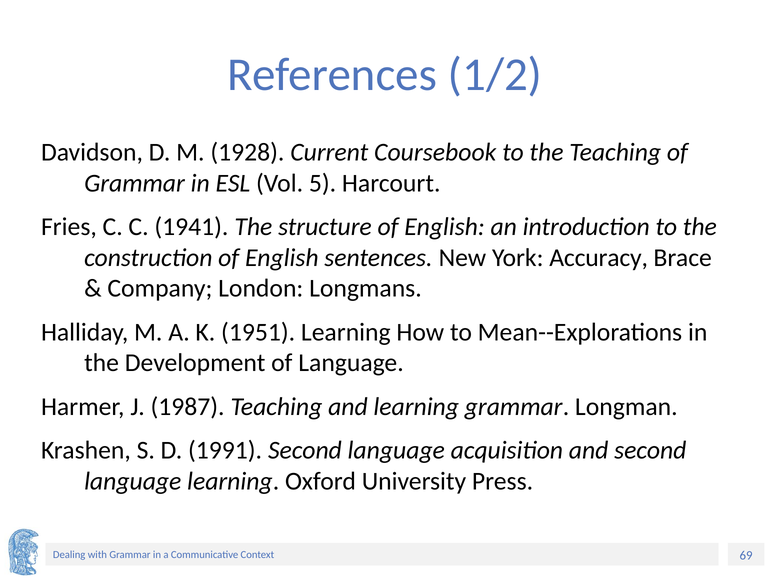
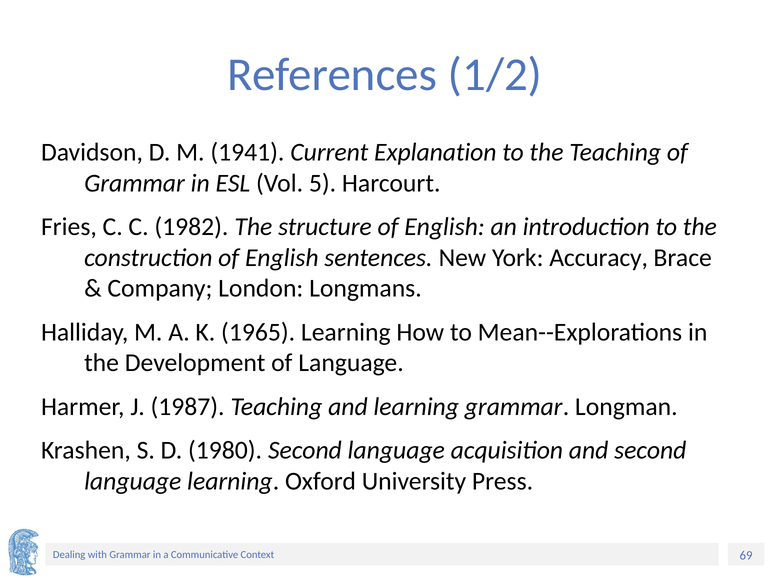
1928: 1928 -> 1941
Coursebook: Coursebook -> Explanation
1941: 1941 -> 1982
1951: 1951 -> 1965
1991: 1991 -> 1980
